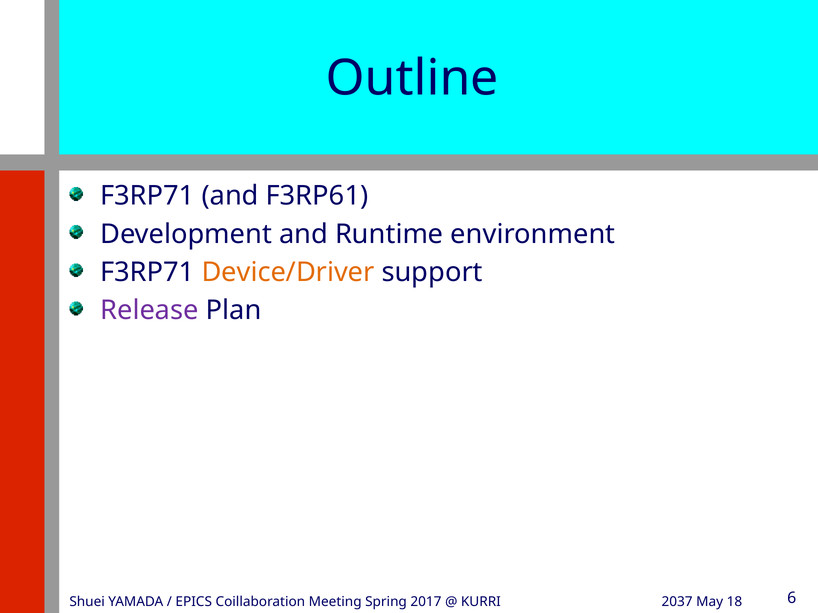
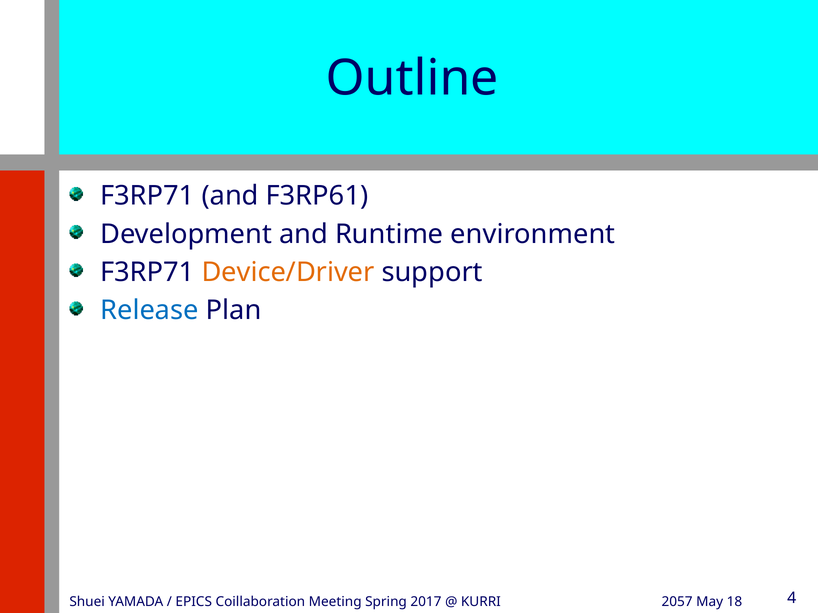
Release colour: purple -> blue
2037: 2037 -> 2057
6: 6 -> 4
